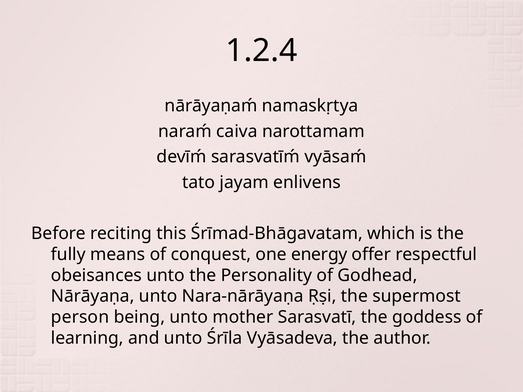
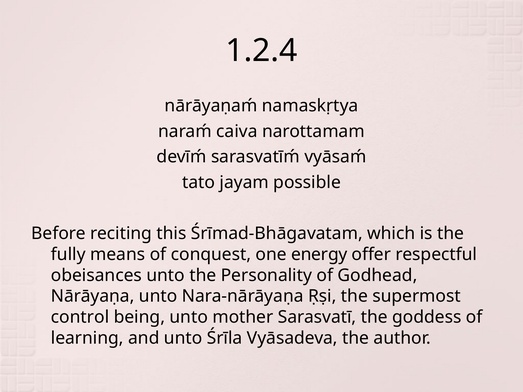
enlivens: enlivens -> possible
person: person -> control
